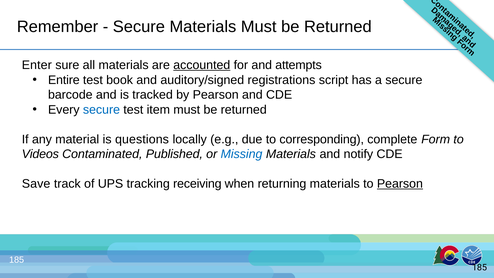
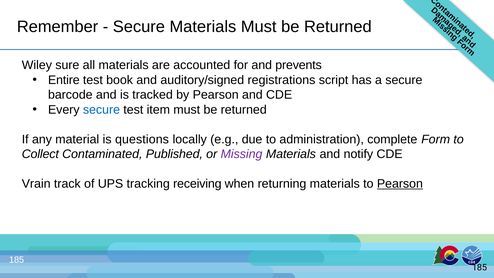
Enter: Enter -> Wiley
accounted underline: present -> none
attempts: attempts -> prevents
corresponding: corresponding -> administration
Videos: Videos -> Collect
Missing colour: blue -> purple
Save: Save -> Vrain
